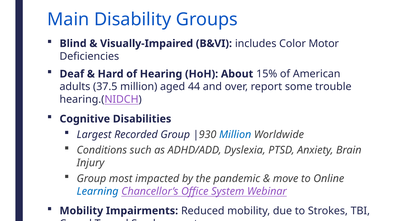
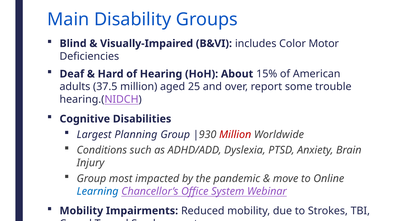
44: 44 -> 25
Recorded: Recorded -> Planning
Million at (235, 135) colour: blue -> red
